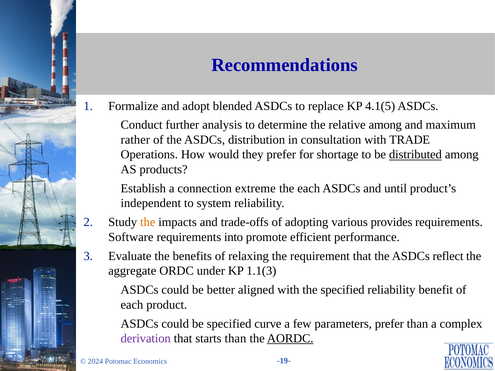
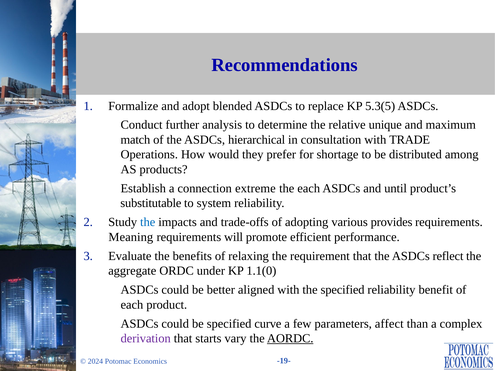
4.1(5: 4.1(5 -> 5.3(5
relative among: among -> unique
rather: rather -> match
distribution: distribution -> hierarchical
distributed underline: present -> none
independent: independent -> substitutable
the at (148, 222) colour: orange -> blue
Software: Software -> Meaning
into: into -> will
1.1(3: 1.1(3 -> 1.1(0
parameters prefer: prefer -> affect
starts than: than -> vary
